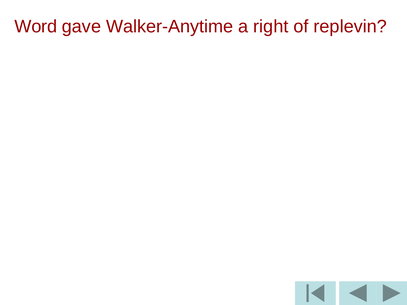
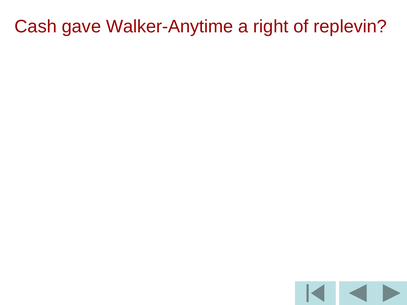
Word: Word -> Cash
